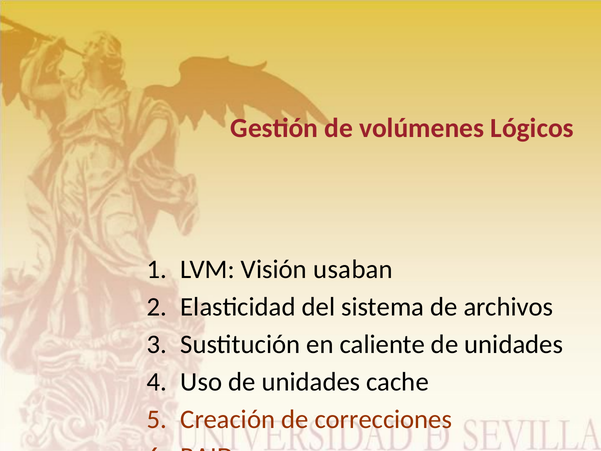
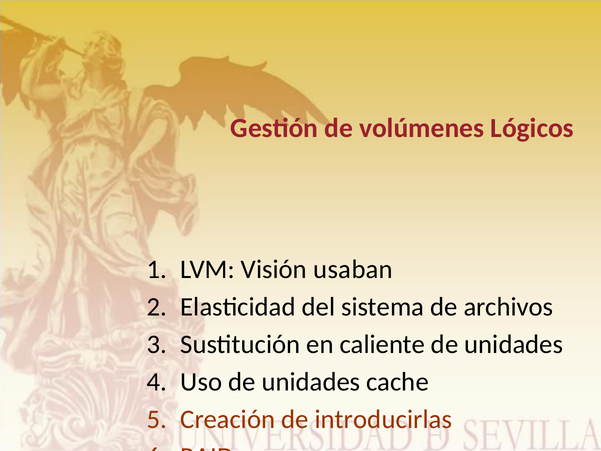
correcciones: correcciones -> introducirlas
